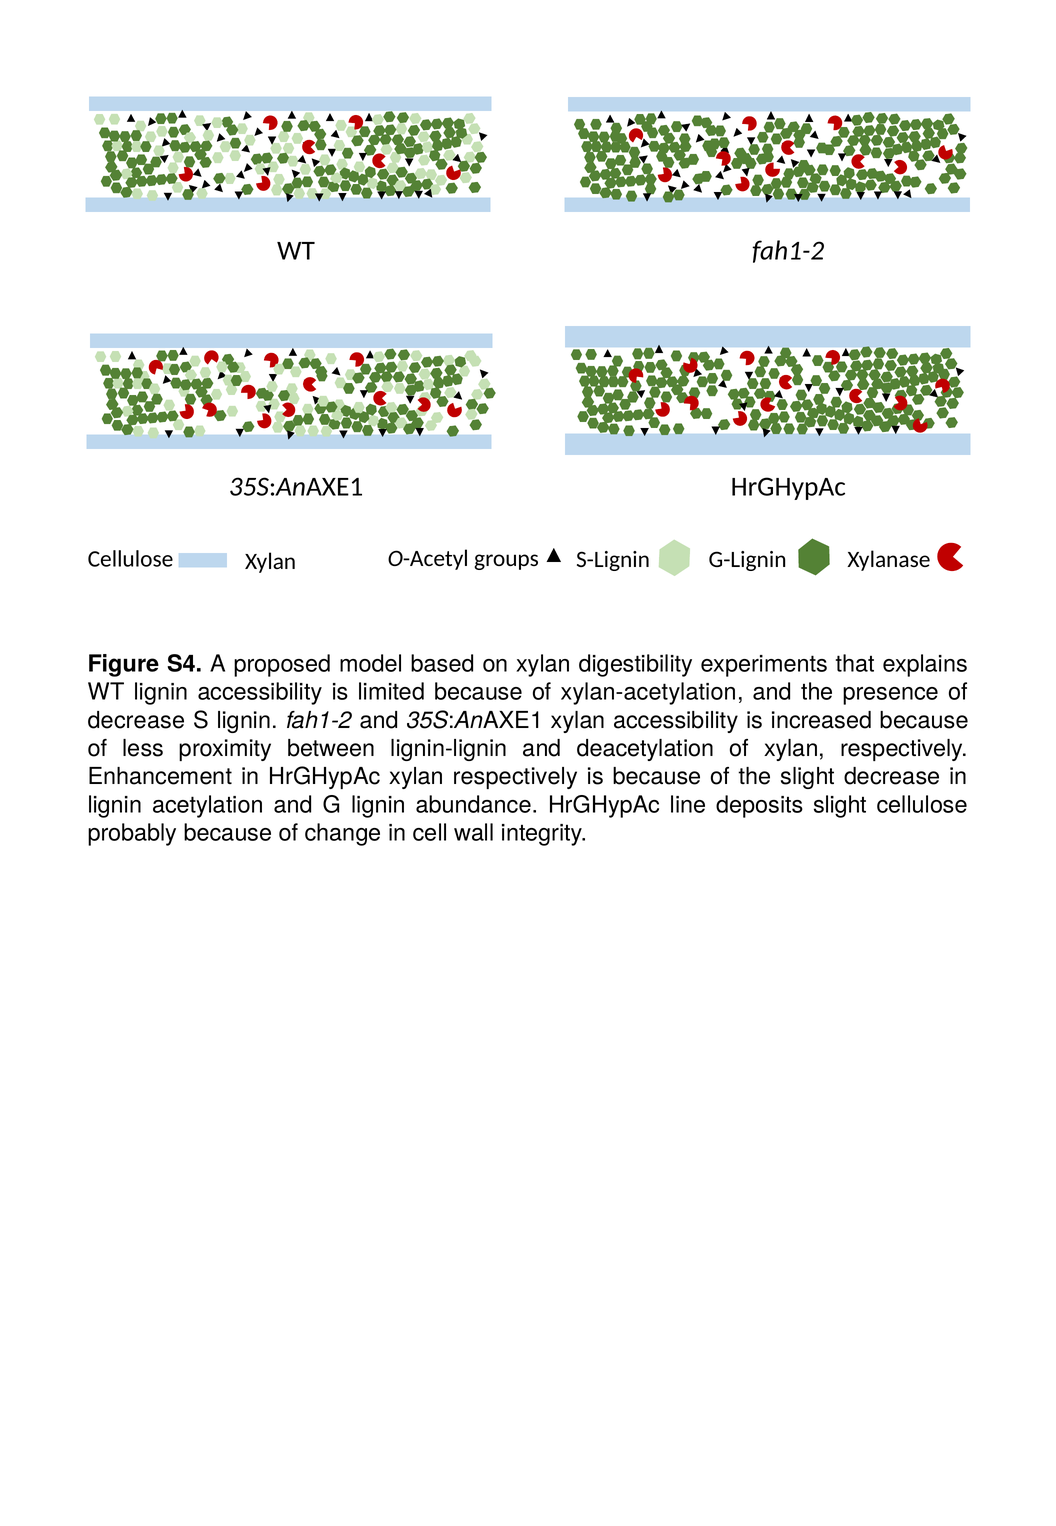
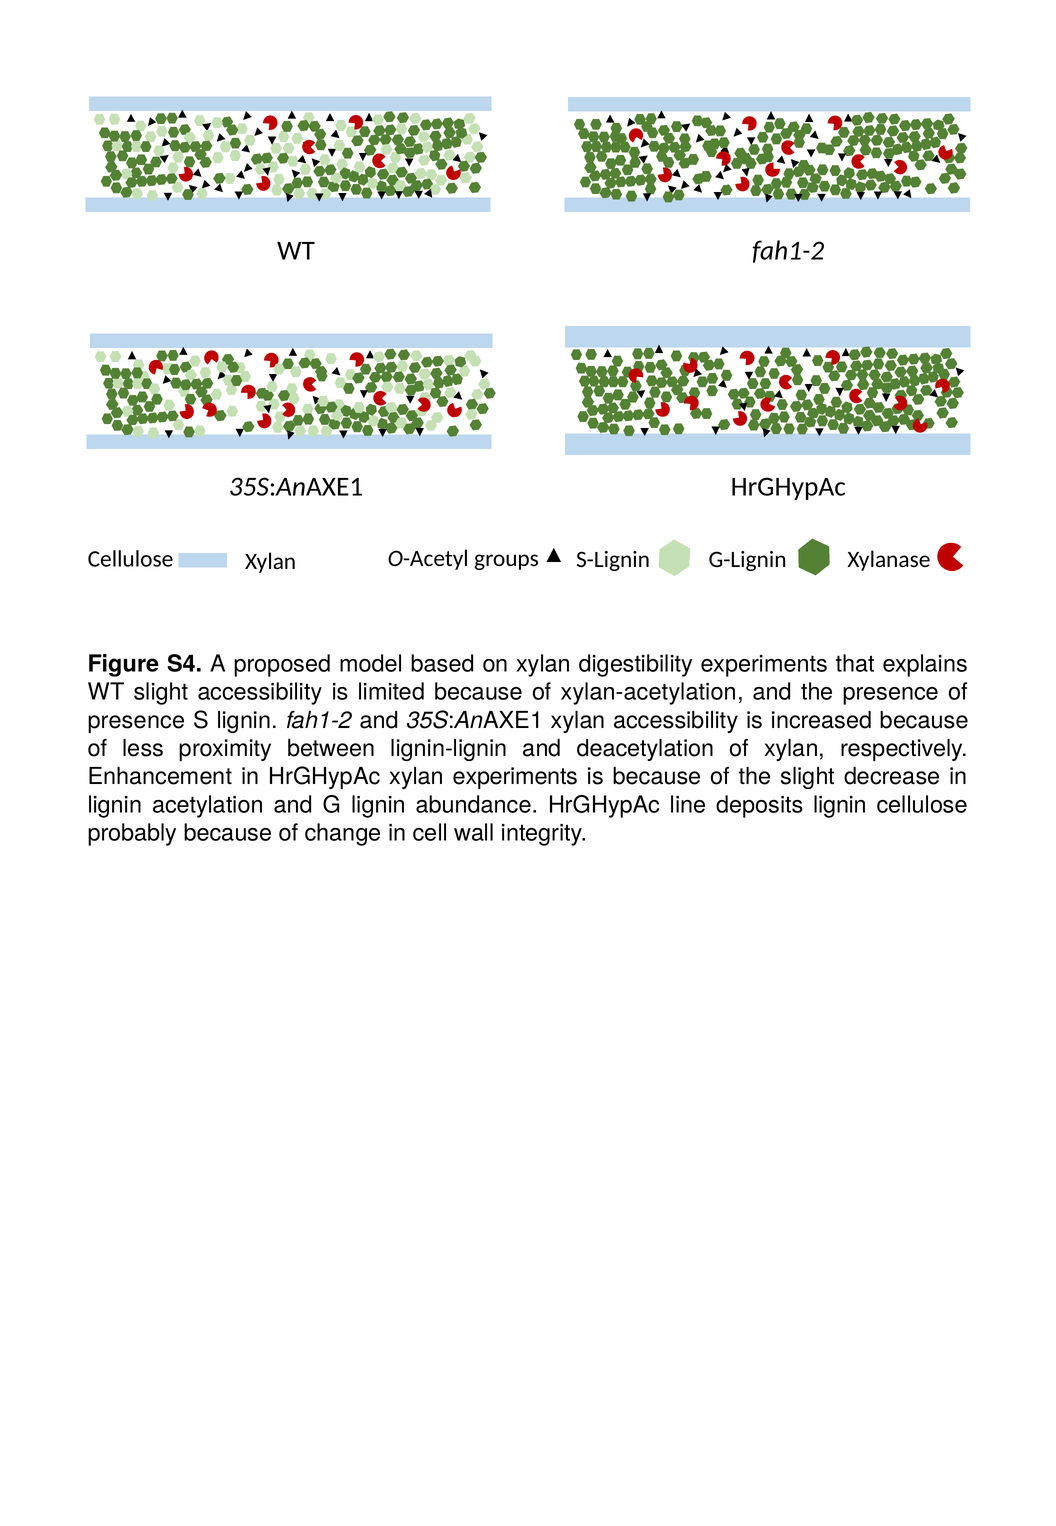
WT lignin: lignin -> slight
decrease at (136, 720): decrease -> presence
HrGHypAc xylan respectively: respectively -> experiments
deposits slight: slight -> lignin
